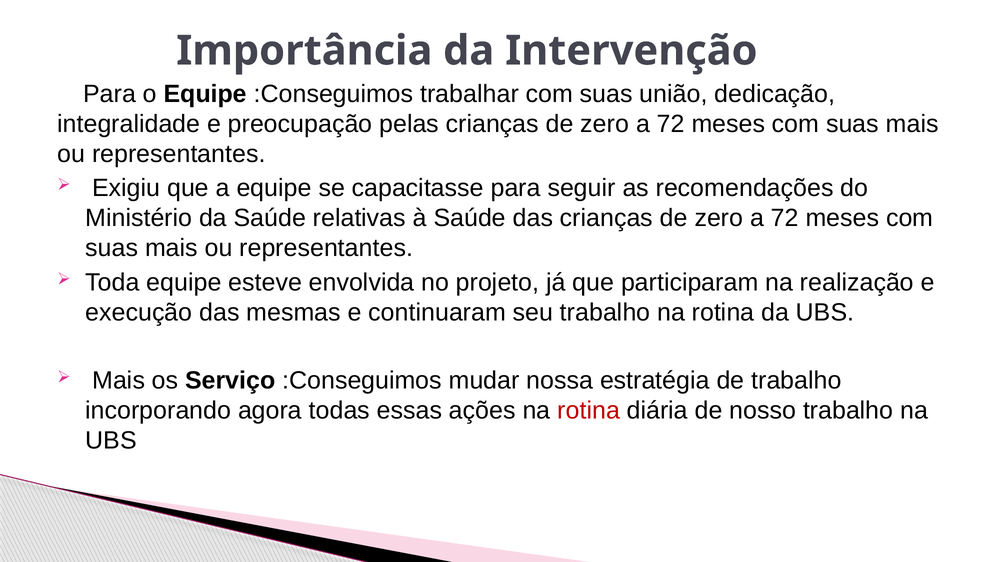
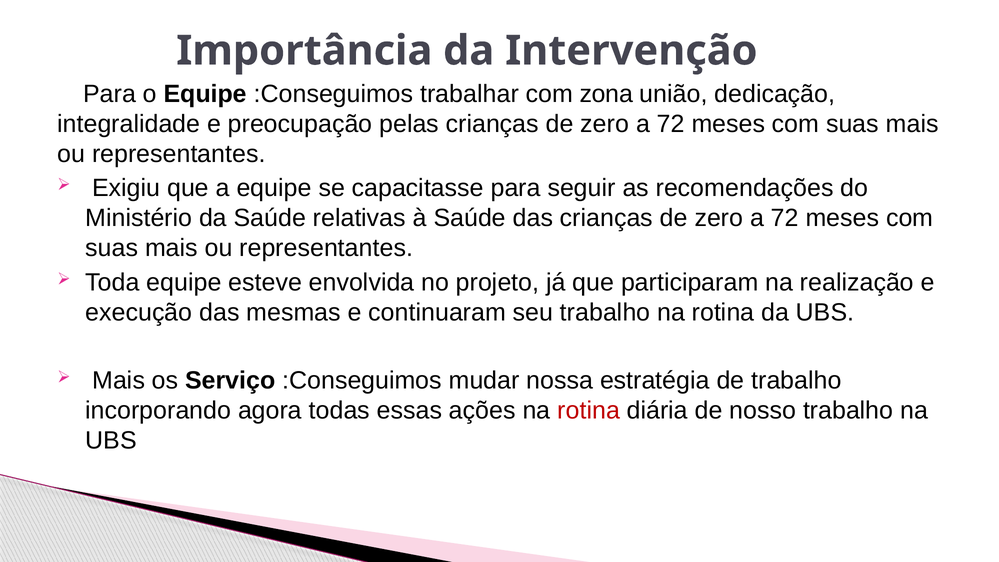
trabalhar com suas: suas -> zona
